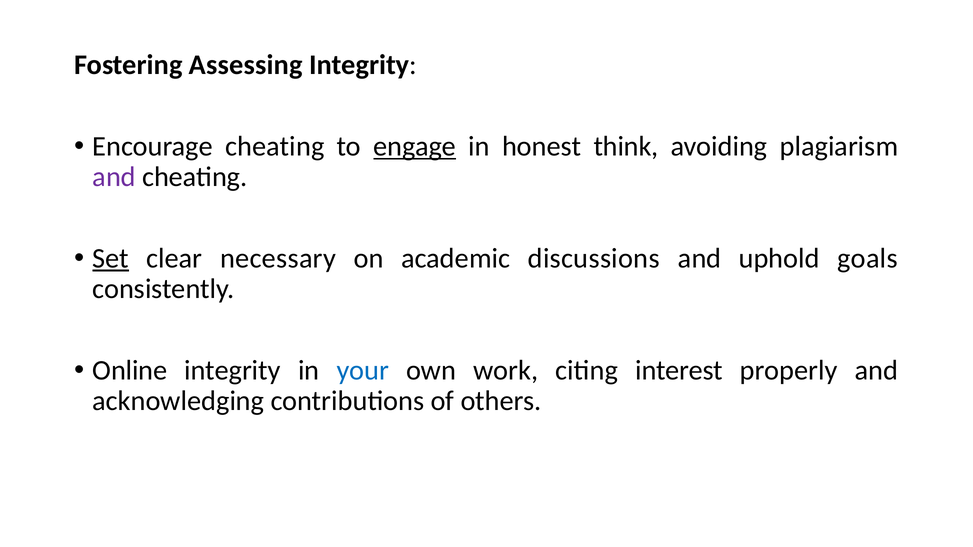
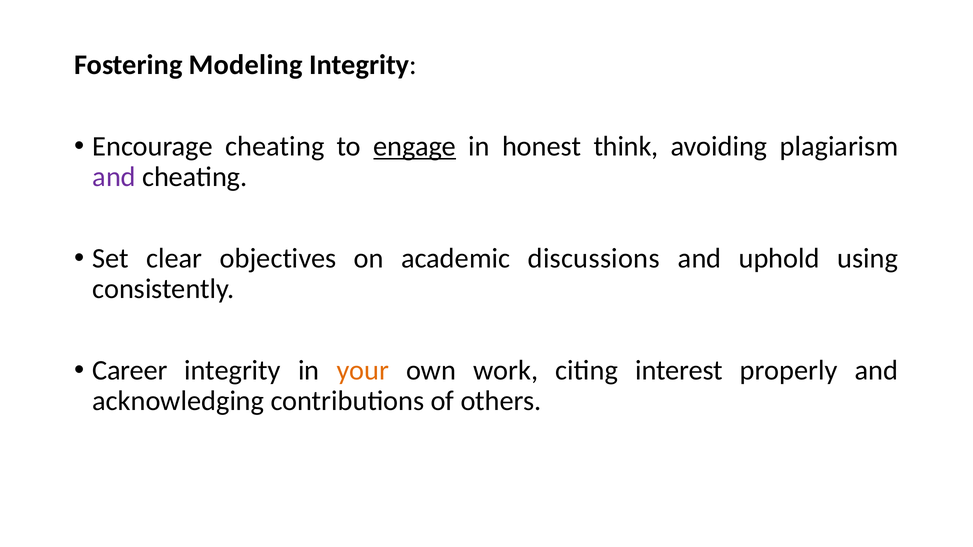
Assessing: Assessing -> Modeling
Set underline: present -> none
necessary: necessary -> objectives
goals: goals -> using
Online: Online -> Career
your colour: blue -> orange
